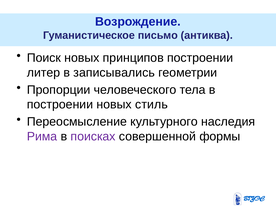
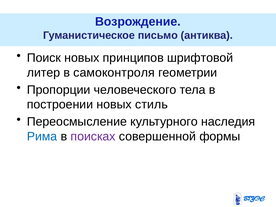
принципов построении: построении -> шрифтовой
записывались: записывались -> самоконтроля
Рима colour: purple -> blue
